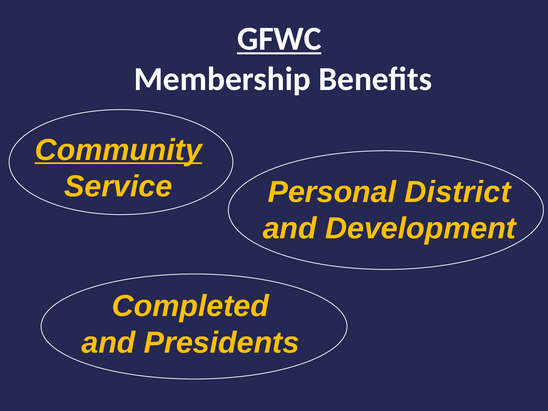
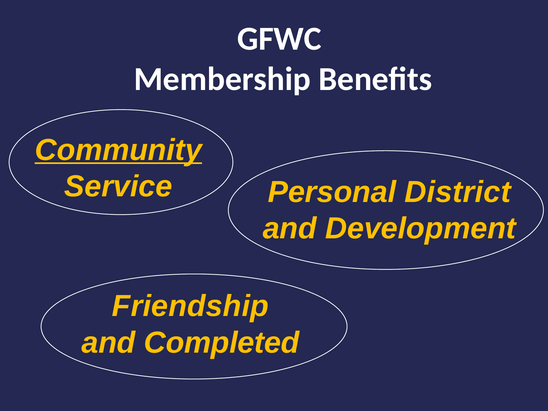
GFWC underline: present -> none
Completed: Completed -> Friendship
Presidents: Presidents -> Completed
